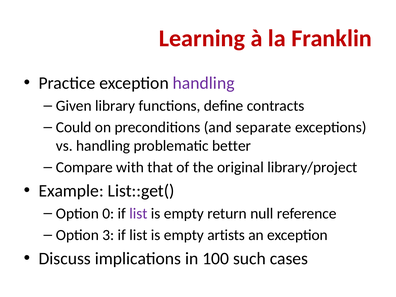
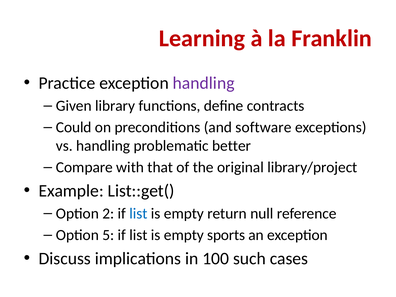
separate: separate -> software
0: 0 -> 2
list at (138, 213) colour: purple -> blue
3: 3 -> 5
artists: artists -> sports
